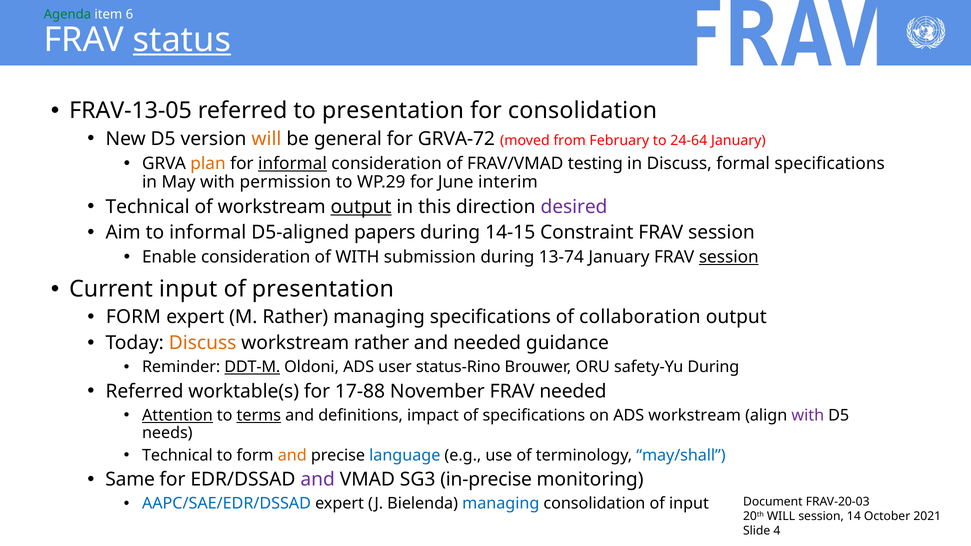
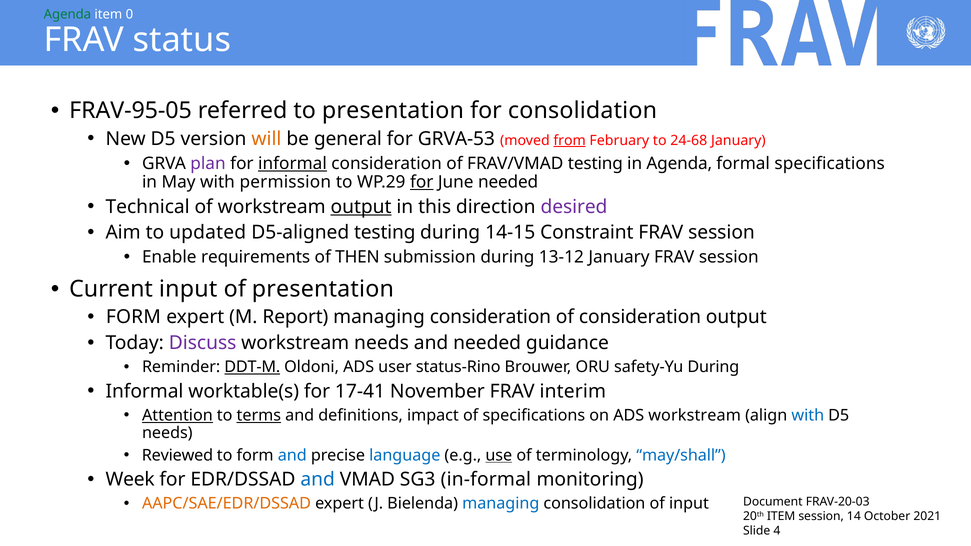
6: 6 -> 0
status underline: present -> none
FRAV-13-05: FRAV-13-05 -> FRAV-95-05
GRVA-72: GRVA-72 -> GRVA-53
from underline: none -> present
24-64: 24-64 -> 24-68
plan colour: orange -> purple
in Discuss: Discuss -> Agenda
for at (422, 182) underline: none -> present
June interim: interim -> needed
to informal: informal -> updated
D5-aligned papers: papers -> testing
Enable consideration: consideration -> requirements
of WITH: WITH -> THEN
13-74: 13-74 -> 13-12
session at (729, 257) underline: present -> none
M Rather: Rather -> Report
managing specifications: specifications -> consideration
of collaboration: collaboration -> consideration
Discuss at (203, 343) colour: orange -> purple
workstream rather: rather -> needs
Referred at (145, 391): Referred -> Informal
17-88: 17-88 -> 17-41
FRAV needed: needed -> interim
with at (808, 415) colour: purple -> blue
Technical at (177, 455): Technical -> Reviewed
and at (292, 455) colour: orange -> blue
use underline: none -> present
Same: Same -> Week
and at (318, 480) colour: purple -> blue
in-precise: in-precise -> in-formal
AAPC/SAE/EDR/DSSAD colour: blue -> orange
WILL at (781, 516): WILL -> ITEM
